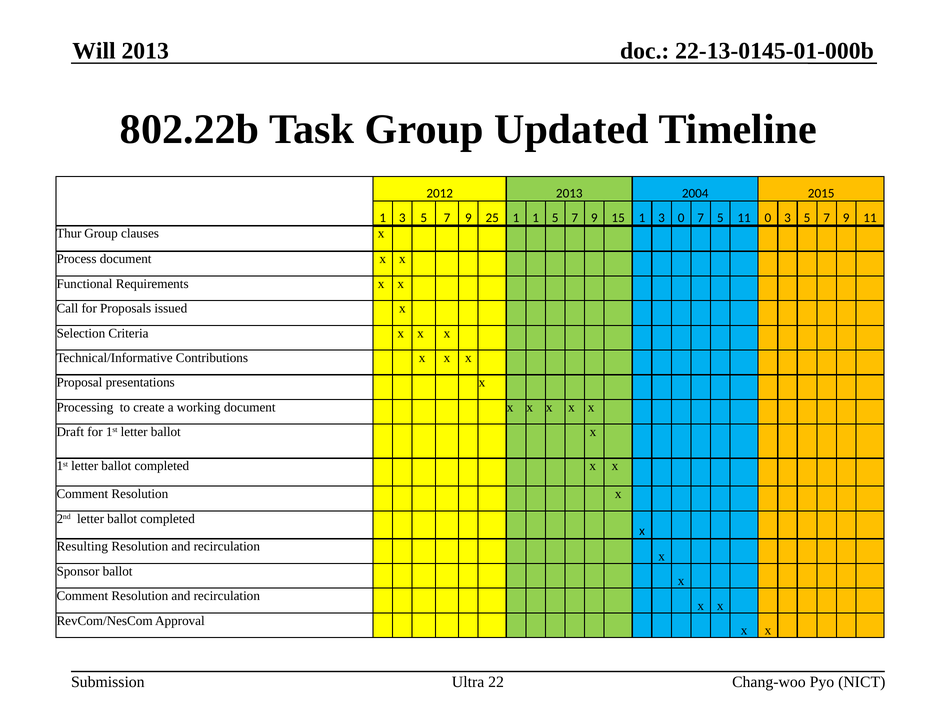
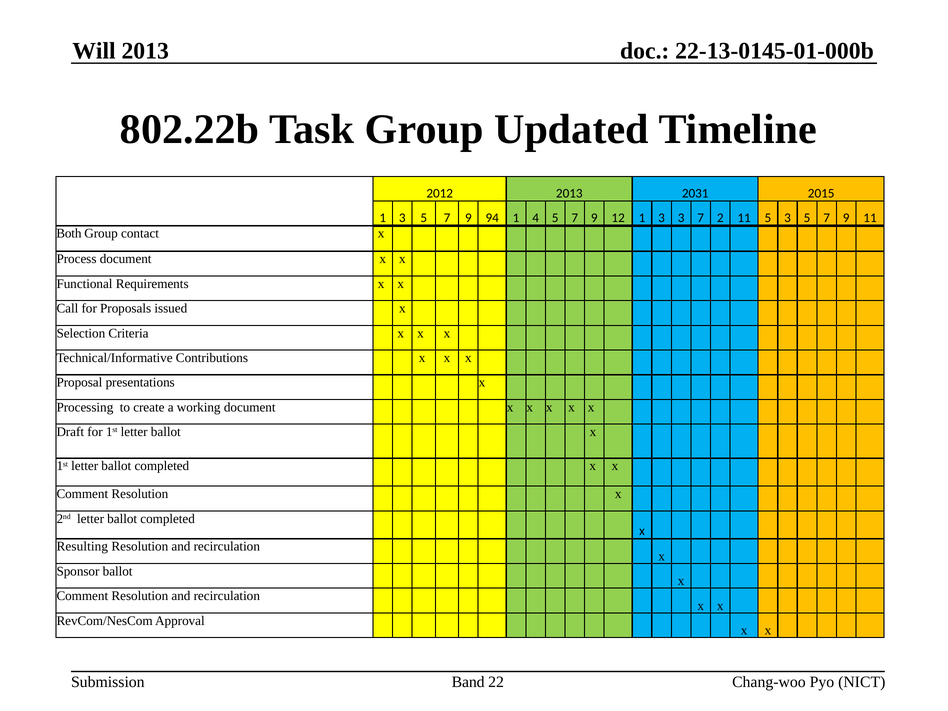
2004: 2004 -> 2031
25: 25 -> 94
1 1: 1 -> 4
15: 15 -> 12
3 0: 0 -> 3
7 5: 5 -> 2
11 0: 0 -> 5
Thur: Thur -> Both
clauses: clauses -> contact
Ultra: Ultra -> Band
